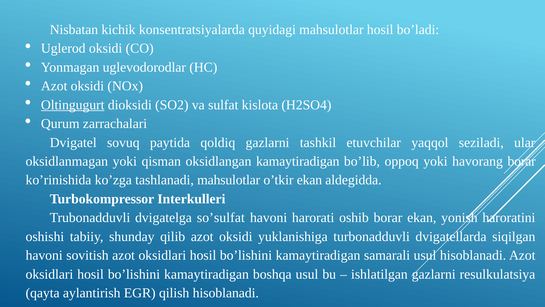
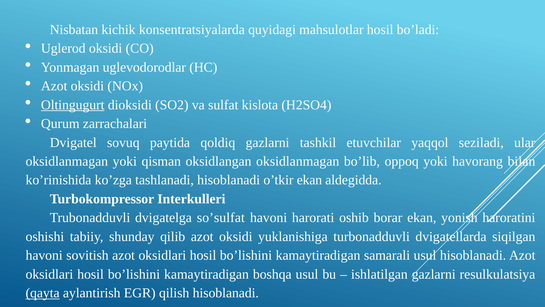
oksidlangan kamaytiradigan: kamaytiradigan -> oksidlanmagan
havorang borar: borar -> bilan
tashlanadi mahsulotlar: mahsulotlar -> hisoblanadi
qayta underline: none -> present
